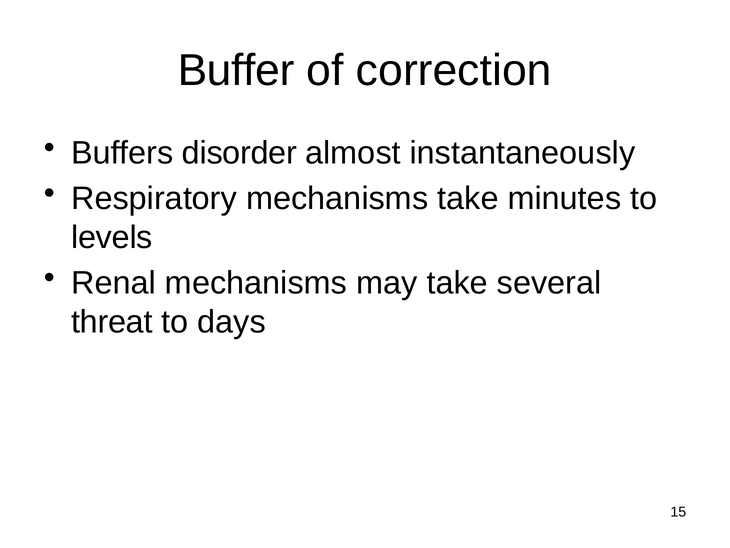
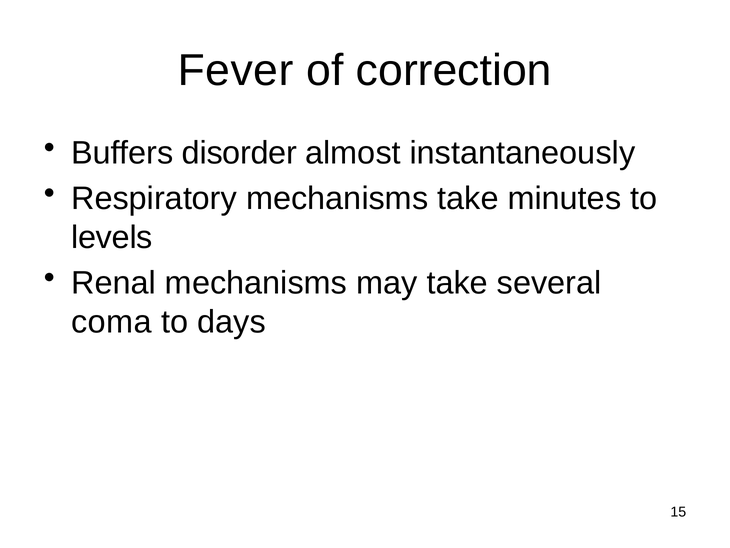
Buffer: Buffer -> Fever
threat: threat -> coma
